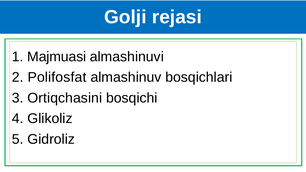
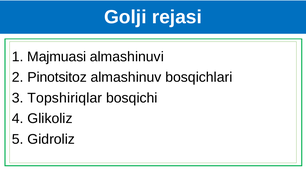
Polifosfat: Polifosfat -> Pinotsitoz
Ortiqchasini: Ortiqchasini -> Topshiriqlar
